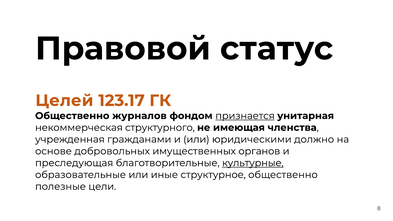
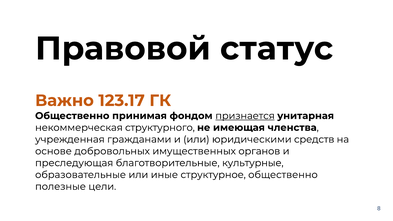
Целей: Целей -> Важно
журналов: журналов -> принимая
должно: должно -> средств
культурные underline: present -> none
